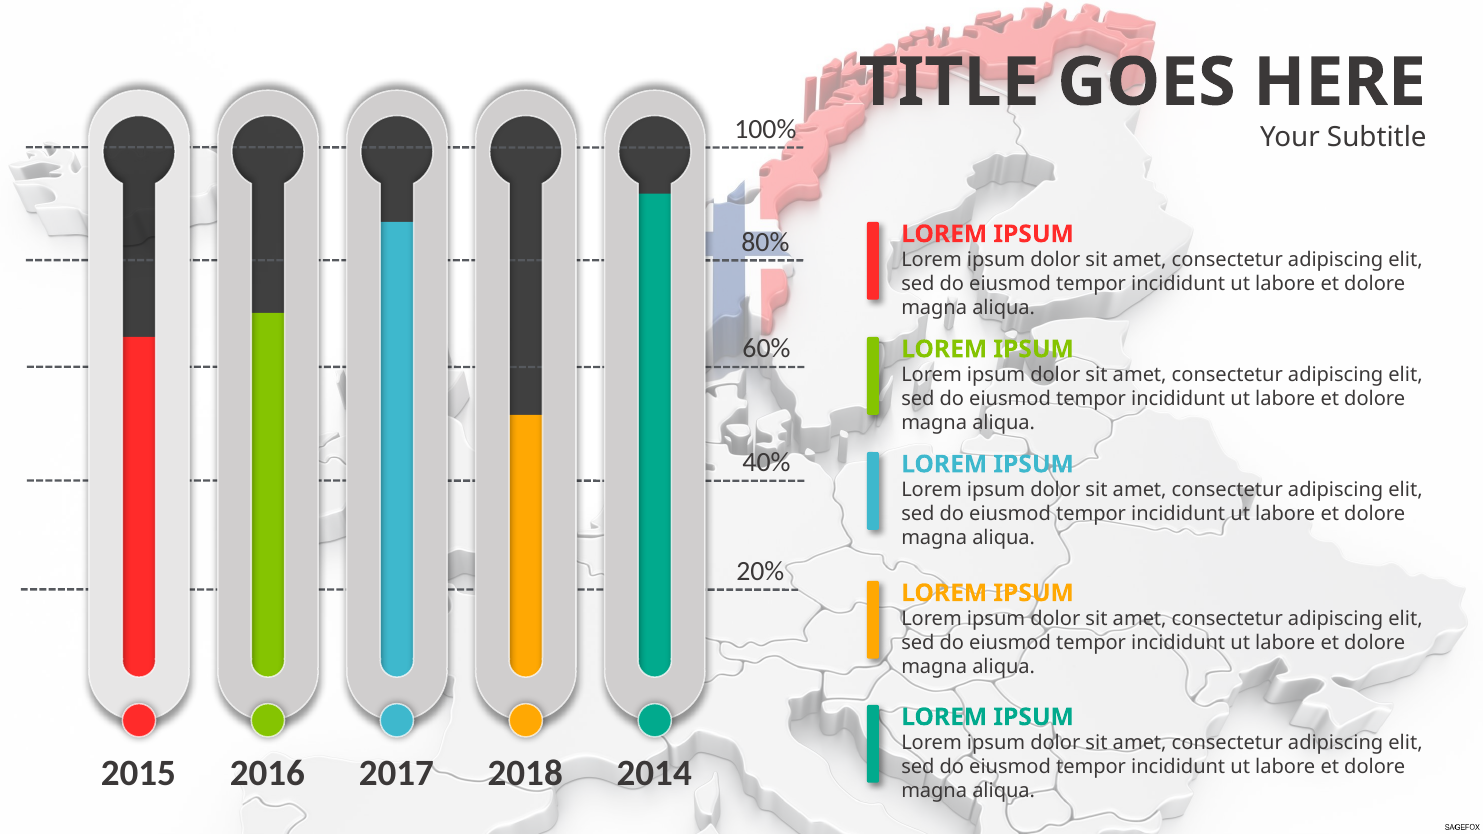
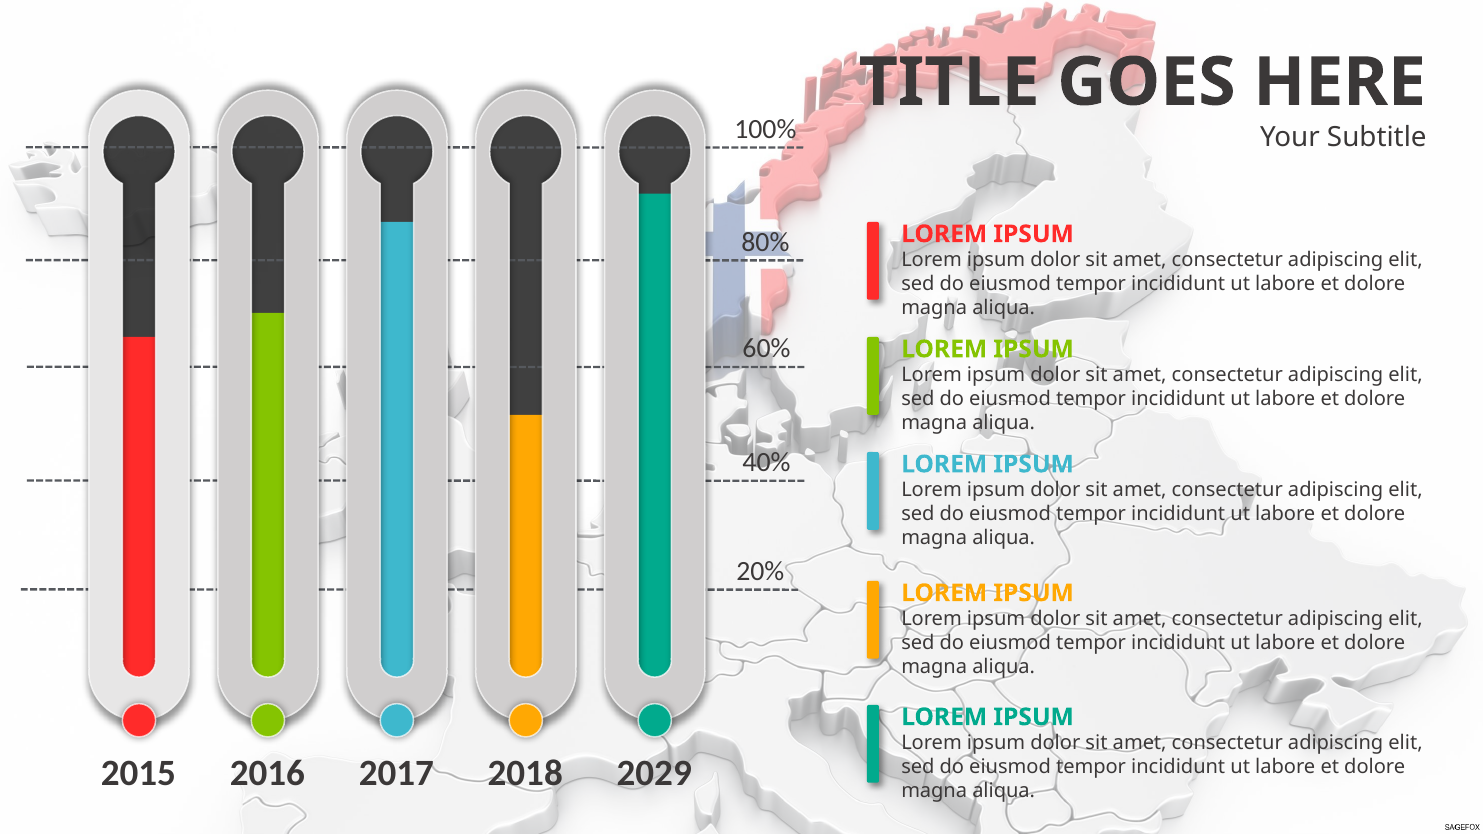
2014: 2014 -> 2029
